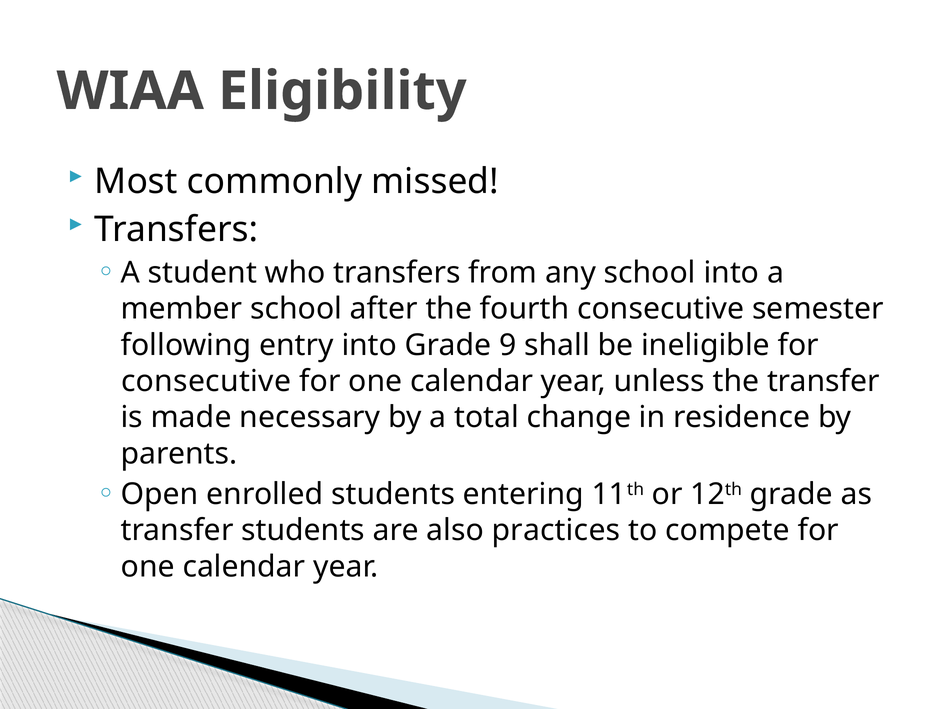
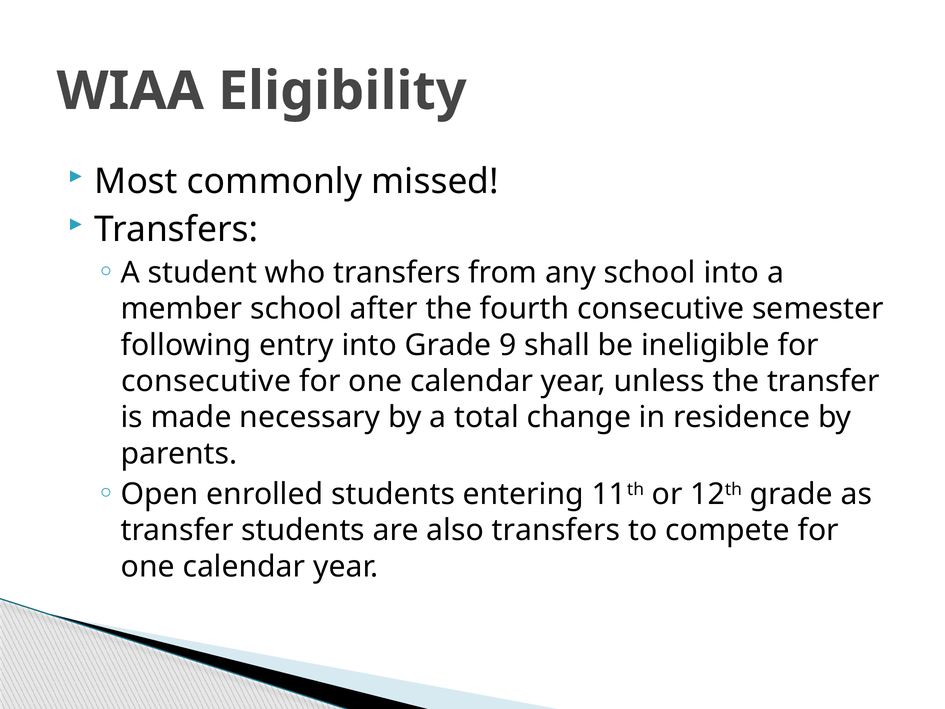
also practices: practices -> transfers
